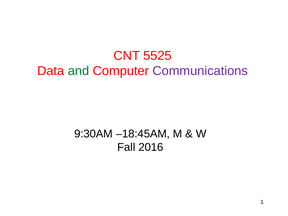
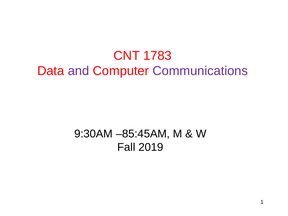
5525: 5525 -> 1783
and colour: green -> purple
–18:45AM: –18:45AM -> –85:45AM
2016: 2016 -> 2019
